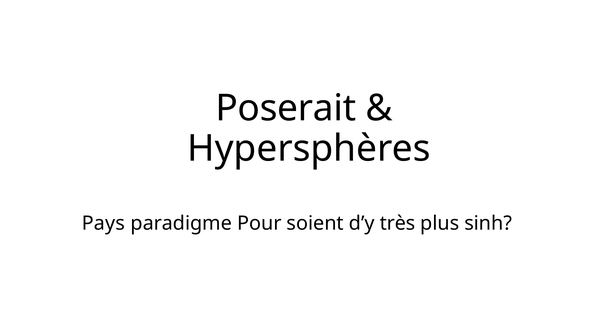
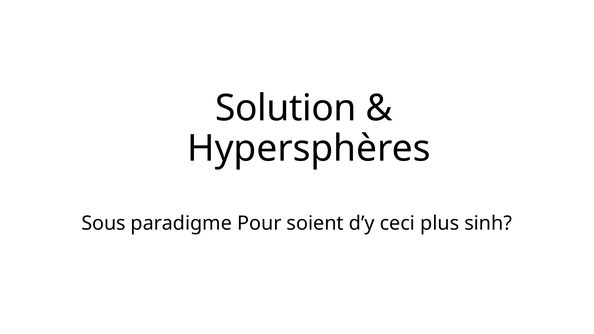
Poserait: Poserait -> Solution
Pays: Pays -> Sous
très: très -> ceci
